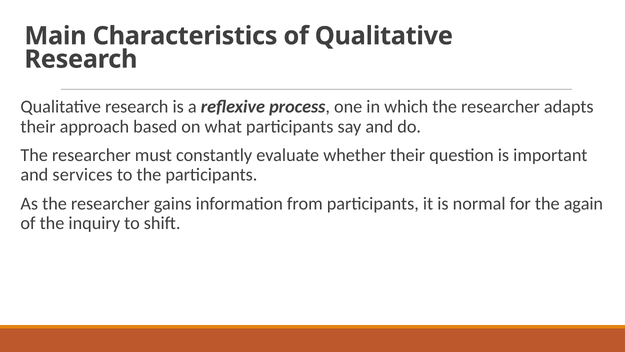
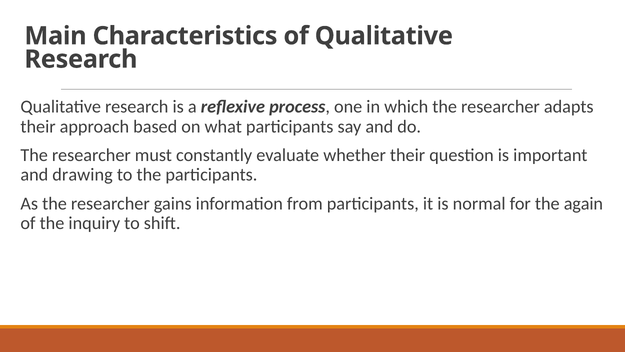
services: services -> drawing
